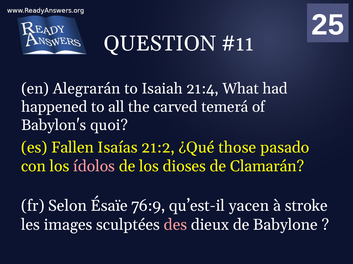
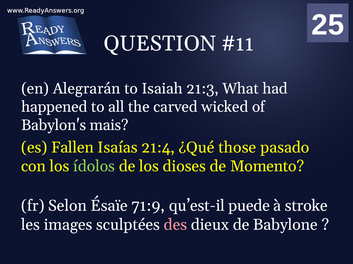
21:4: 21:4 -> 21:3
temerá: temerá -> wicked
quoi: quoi -> mais
21:2: 21:2 -> 21:4
ídolos colour: pink -> light green
Clamarán: Clamarán -> Momento
76:9: 76:9 -> 71:9
yacen: yacen -> puede
